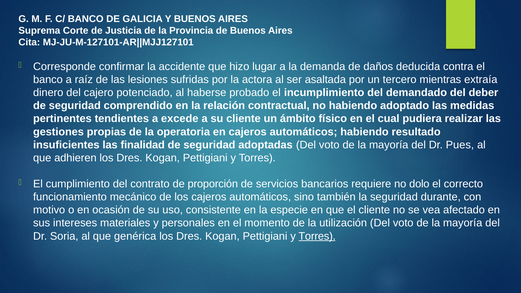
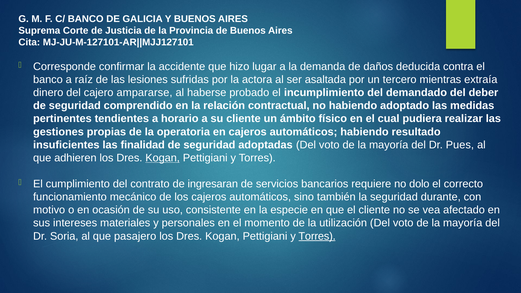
potenciado: potenciado -> ampararse
excede: excede -> horario
Kogan at (163, 158) underline: none -> present
proporción: proporción -> ingresaran
genérica: genérica -> pasajero
